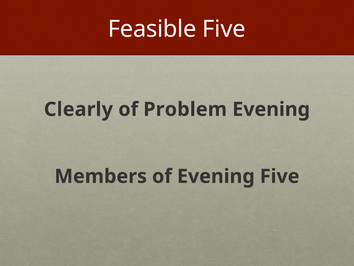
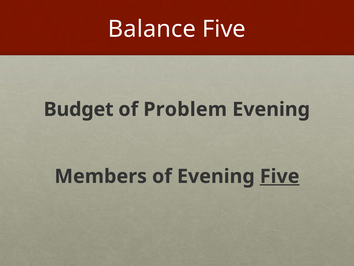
Feasible: Feasible -> Balance
Clearly: Clearly -> Budget
Five at (280, 176) underline: none -> present
